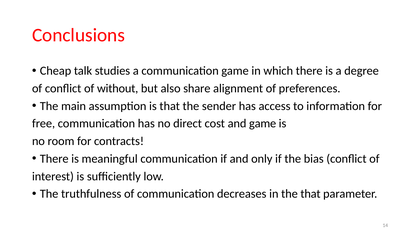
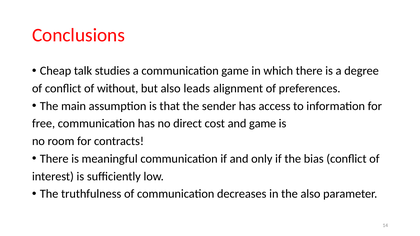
share: share -> leads
the that: that -> also
